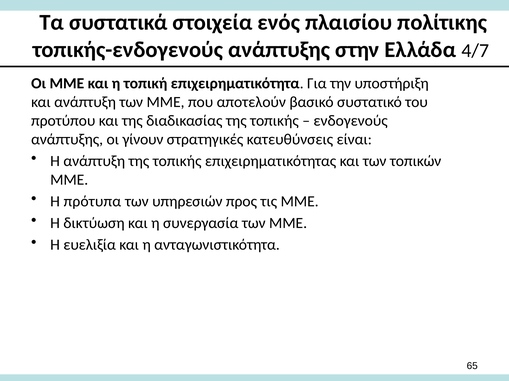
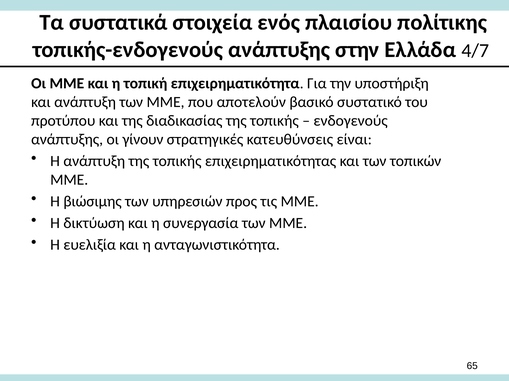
πρότυπα: πρότυπα -> βιώσιμης
